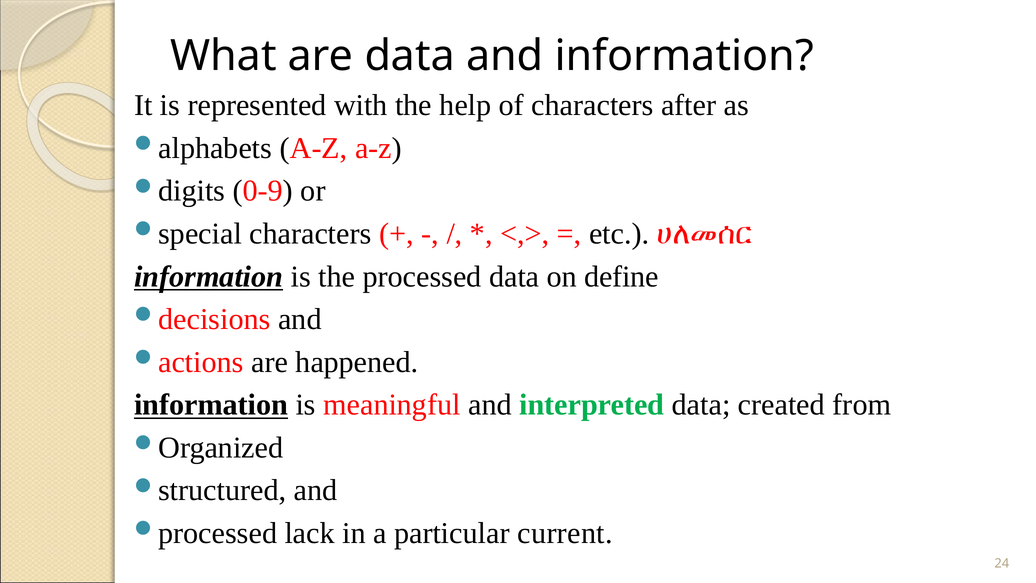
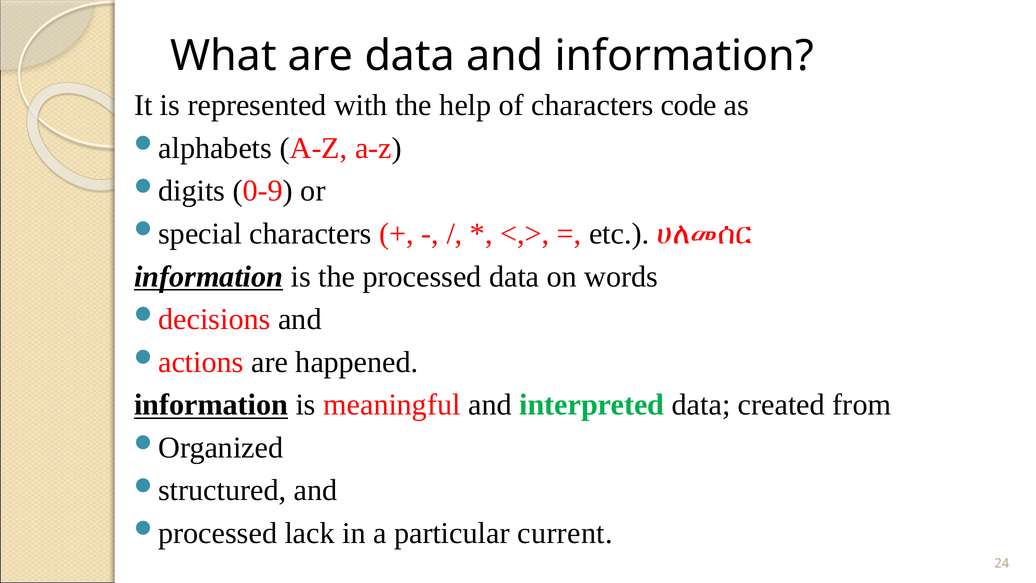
after: after -> code
define: define -> words
